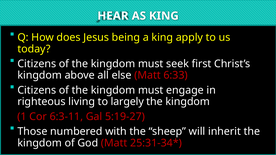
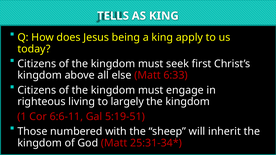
HEAR: HEAR -> TELLS
6:3-11: 6:3-11 -> 6:6-11
5:19-27: 5:19-27 -> 5:19-51
